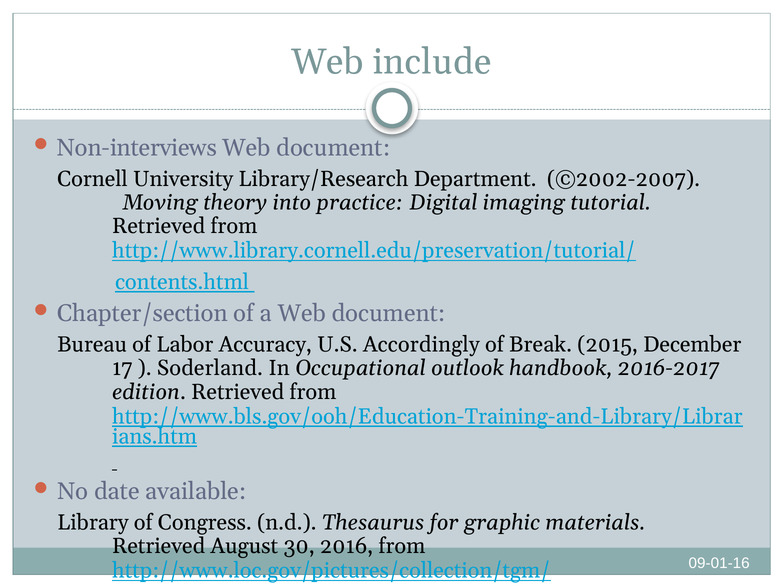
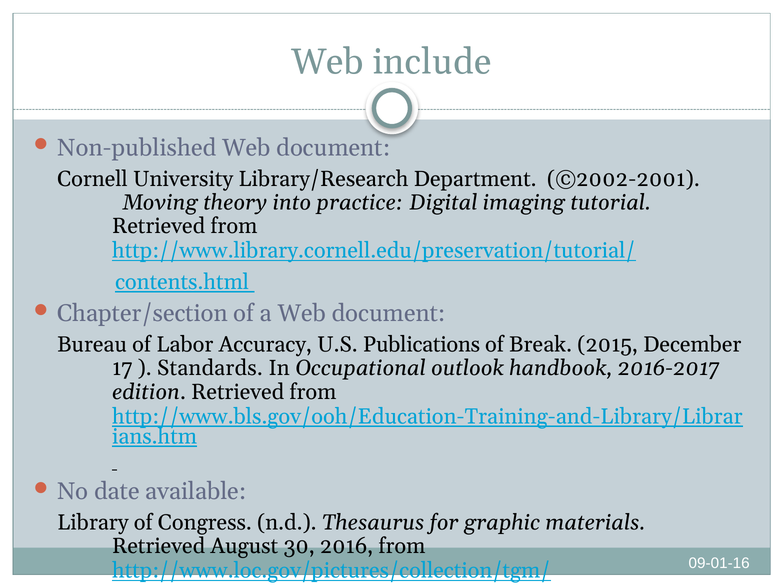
Non-interviews: Non-interviews -> Non-published
©2002-2007: ©2002-2007 -> ©2002-2001
Accordingly: Accordingly -> Publications
Soderland: Soderland -> Standards
